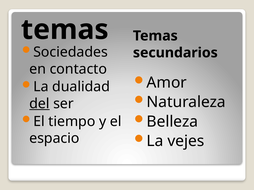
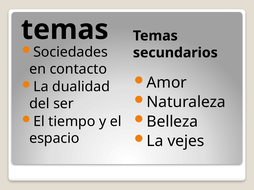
del underline: present -> none
